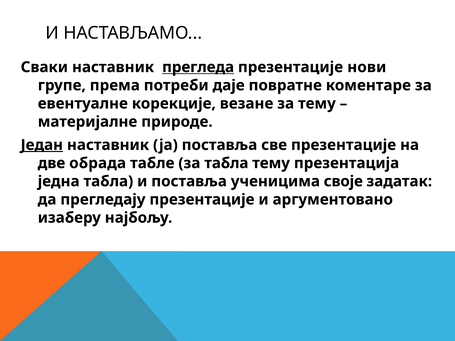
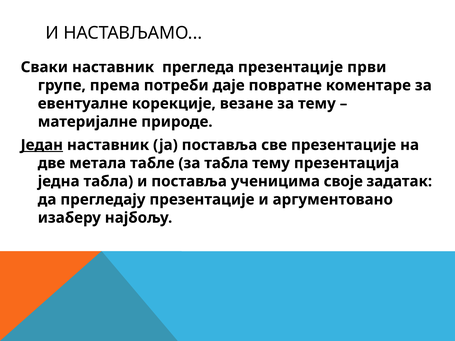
прегледа underline: present -> none
нови: нови -> први
обрада: обрада -> метала
